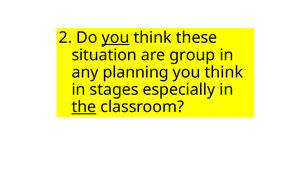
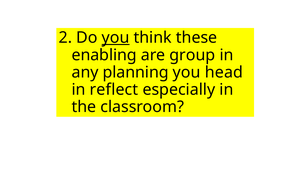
situation: situation -> enabling
think at (224, 72): think -> head
stages: stages -> reflect
the underline: present -> none
